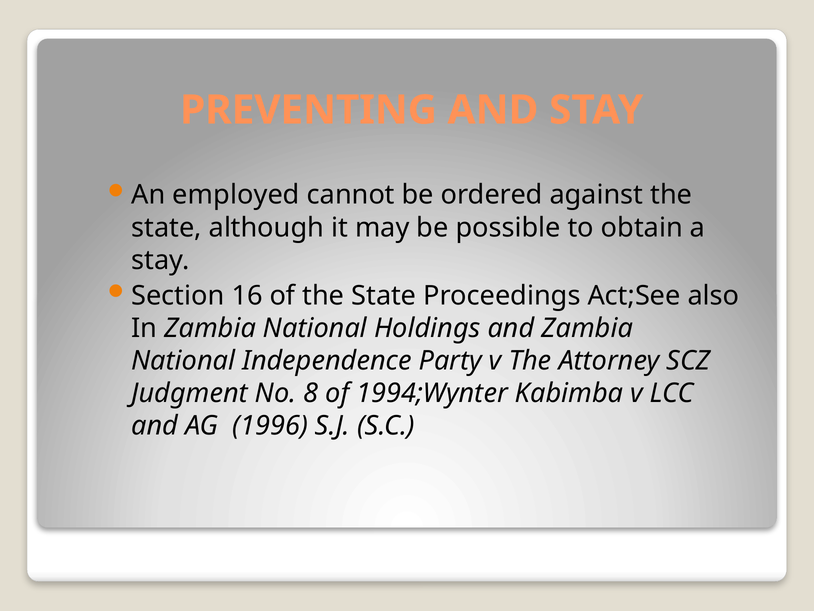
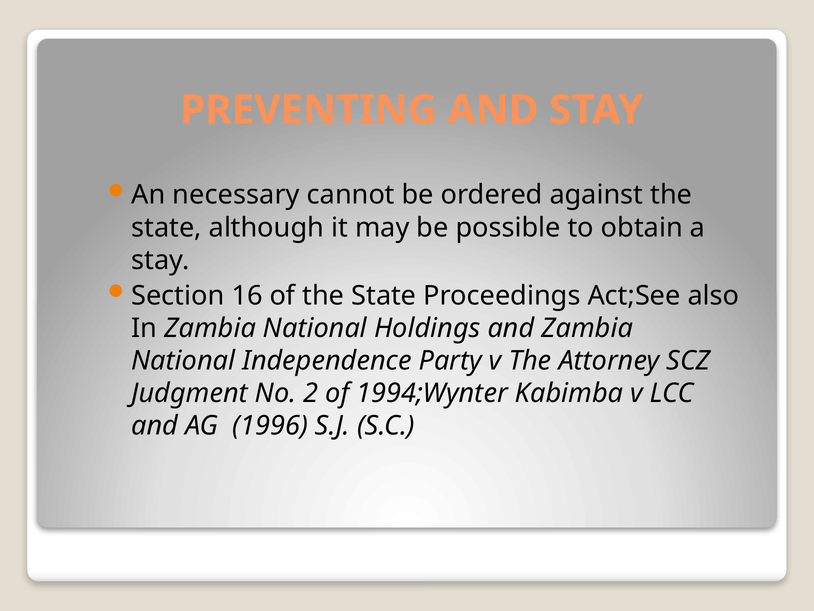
employed: employed -> necessary
8: 8 -> 2
